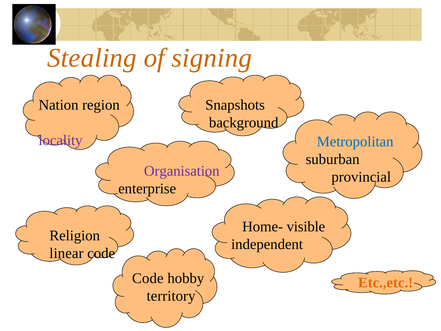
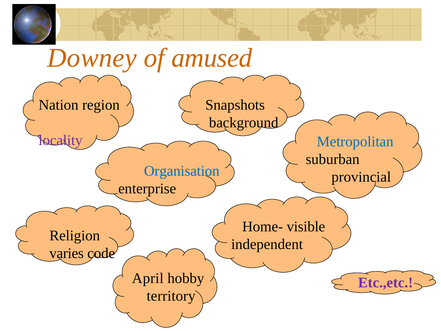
Stealing: Stealing -> Downey
signing: signing -> amused
Organisation colour: purple -> blue
linear: linear -> varies
Code at (148, 278): Code -> April
Etc.,etc colour: orange -> purple
